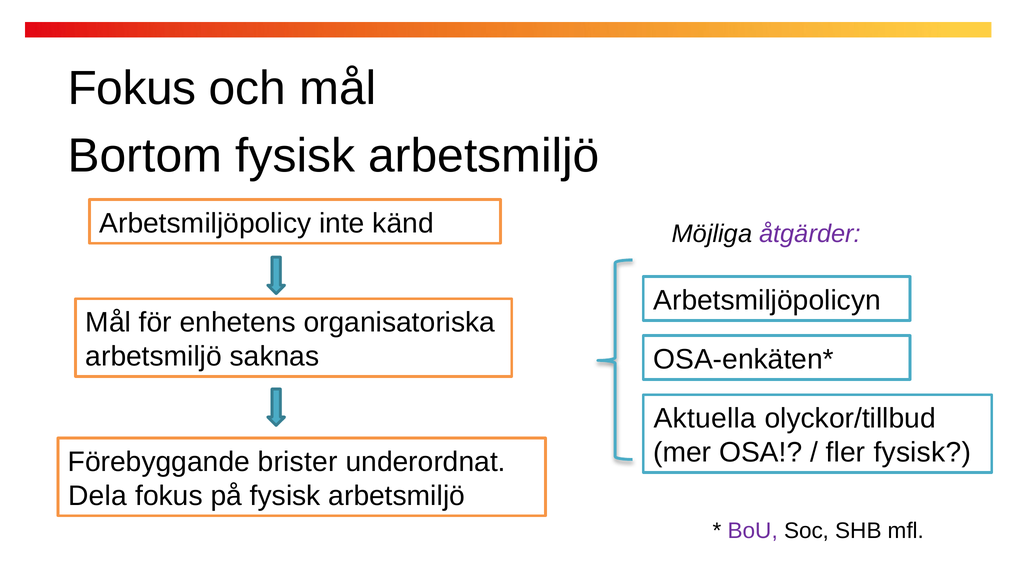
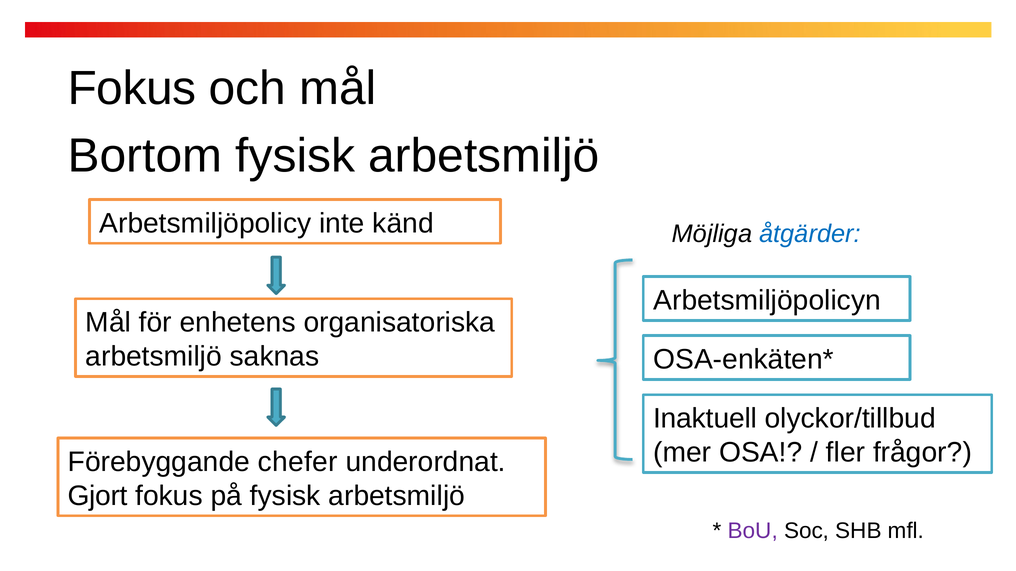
åtgärder colour: purple -> blue
Aktuella: Aktuella -> Inaktuell
fler fysisk: fysisk -> frågor
brister: brister -> chefer
Dela: Dela -> Gjort
